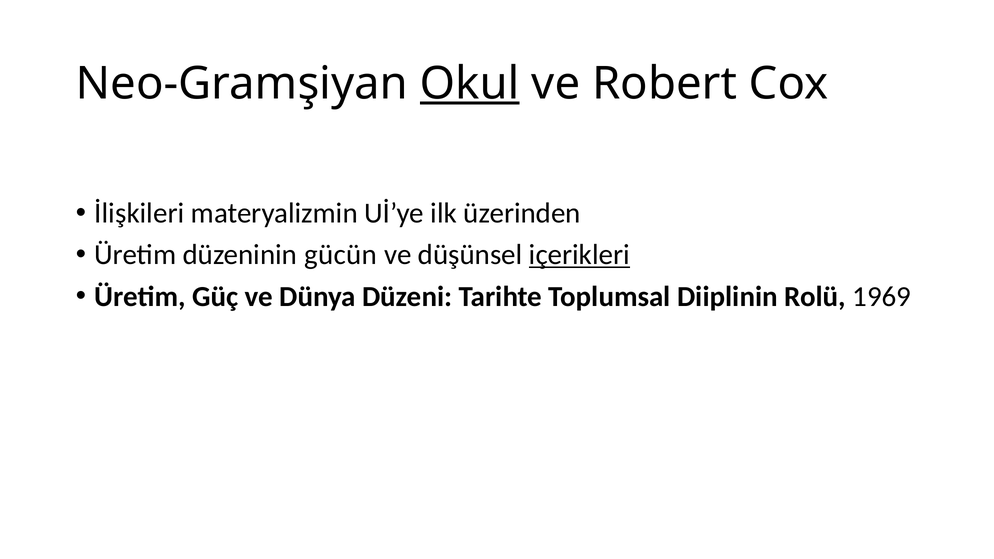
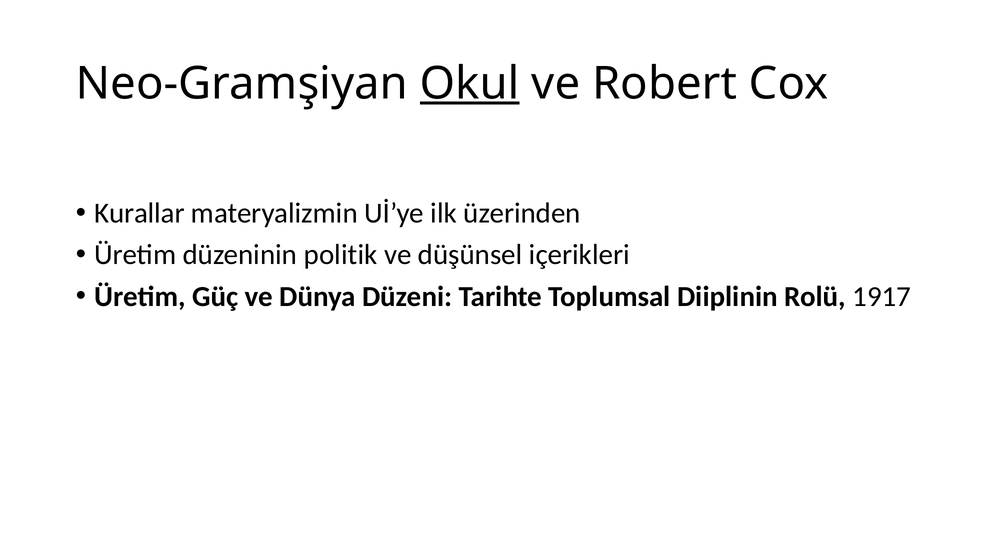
İlişkileri: İlişkileri -> Kurallar
gücün: gücün -> politik
içerikleri underline: present -> none
1969: 1969 -> 1917
